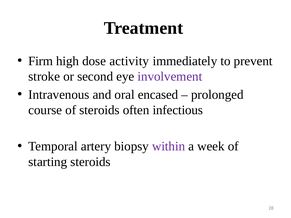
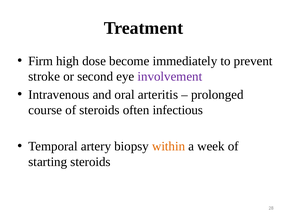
activity: activity -> become
encased: encased -> arteritis
within colour: purple -> orange
